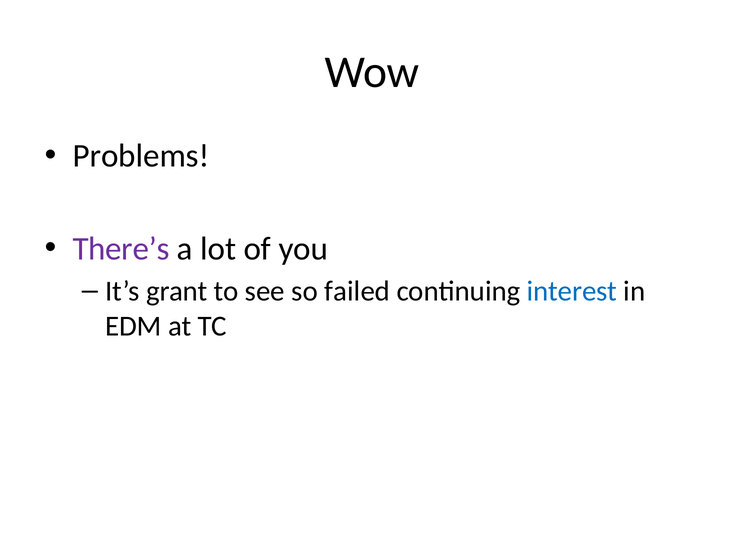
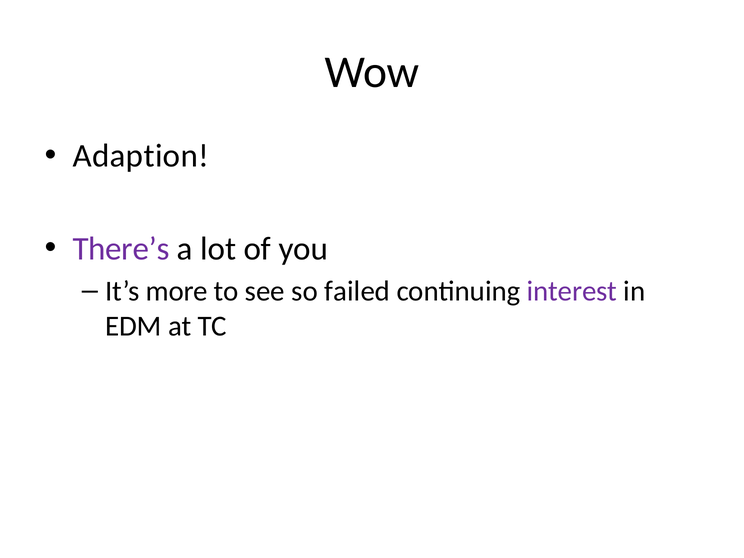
Problems: Problems -> Adaption
grant: grant -> more
interest colour: blue -> purple
